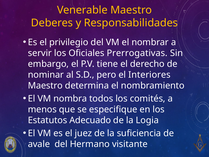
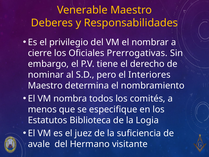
servir: servir -> cierre
Adecuado: Adecuado -> Biblioteca
